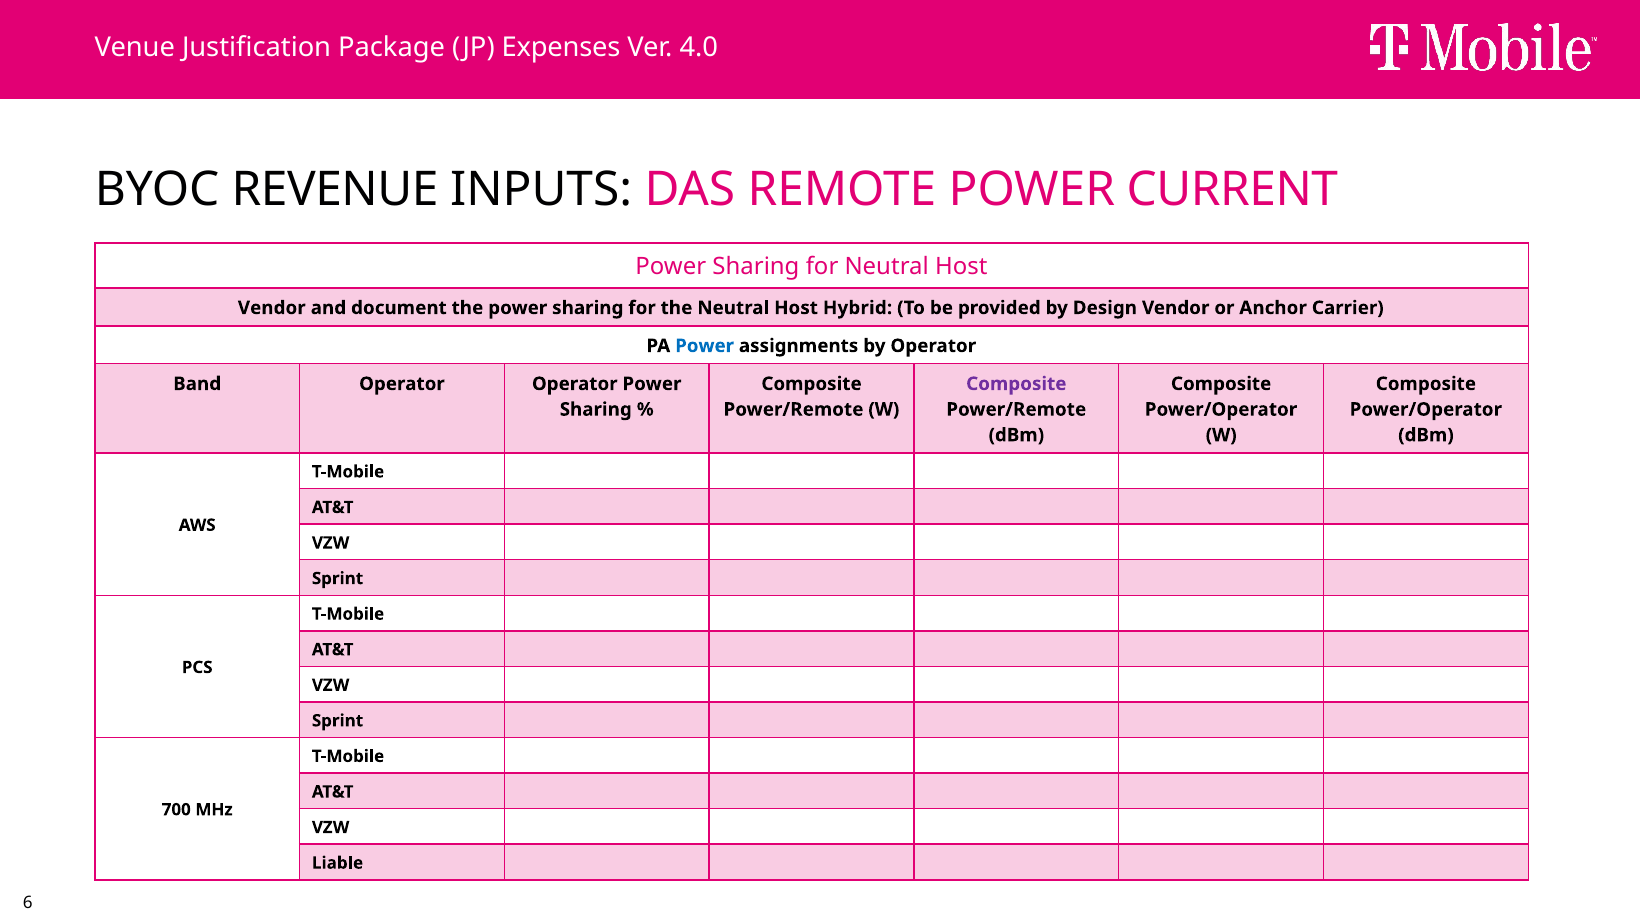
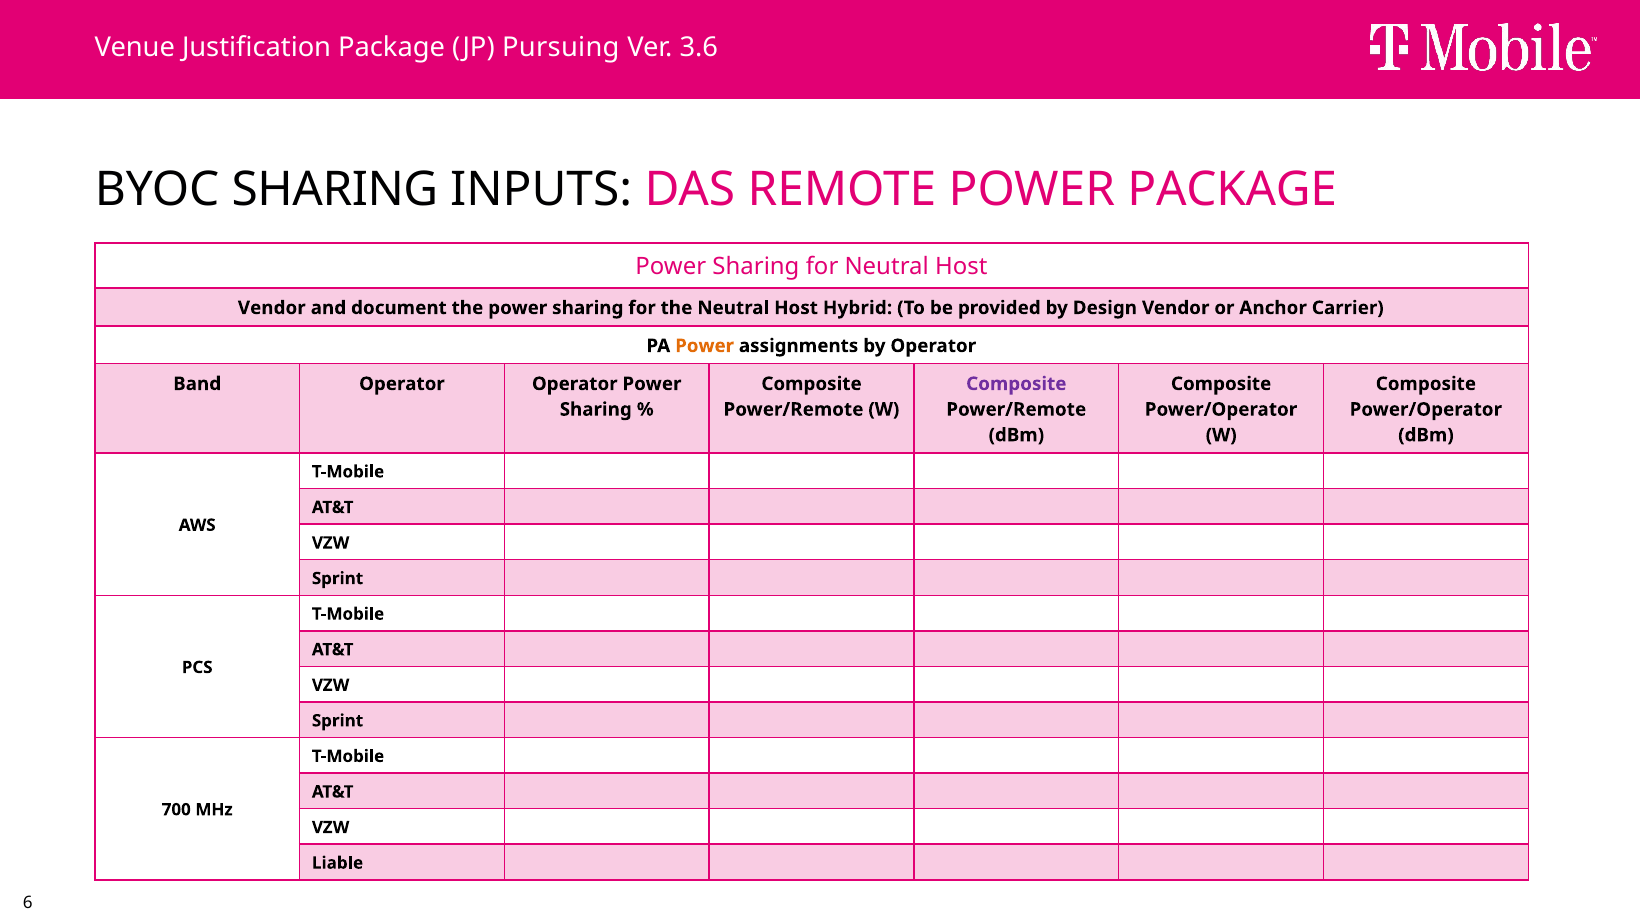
Expenses: Expenses -> Pursuing
4.0: 4.0 -> 3.6
BYOC REVENUE: REVENUE -> SHARING
POWER CURRENT: CURRENT -> PACKAGE
Power at (705, 346) colour: blue -> orange
